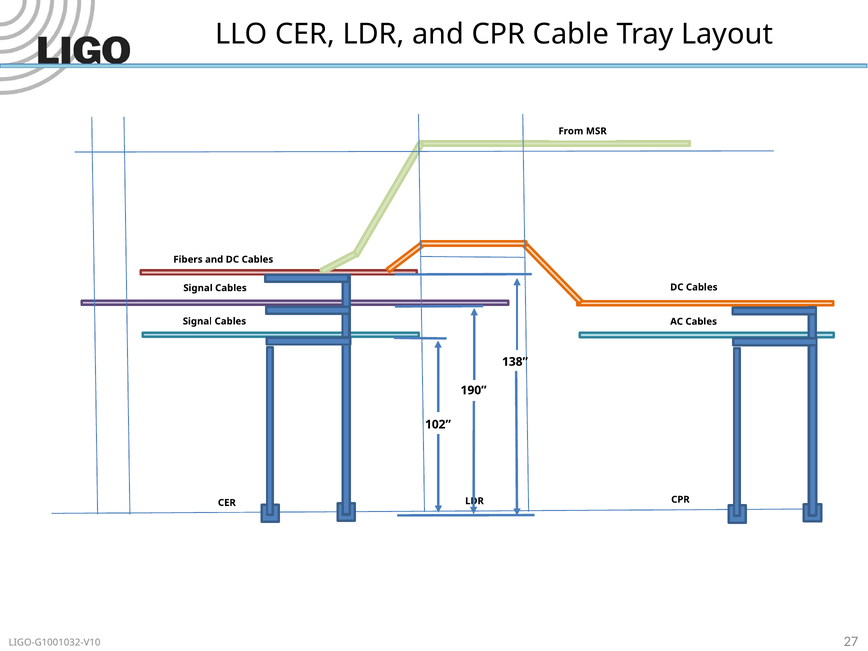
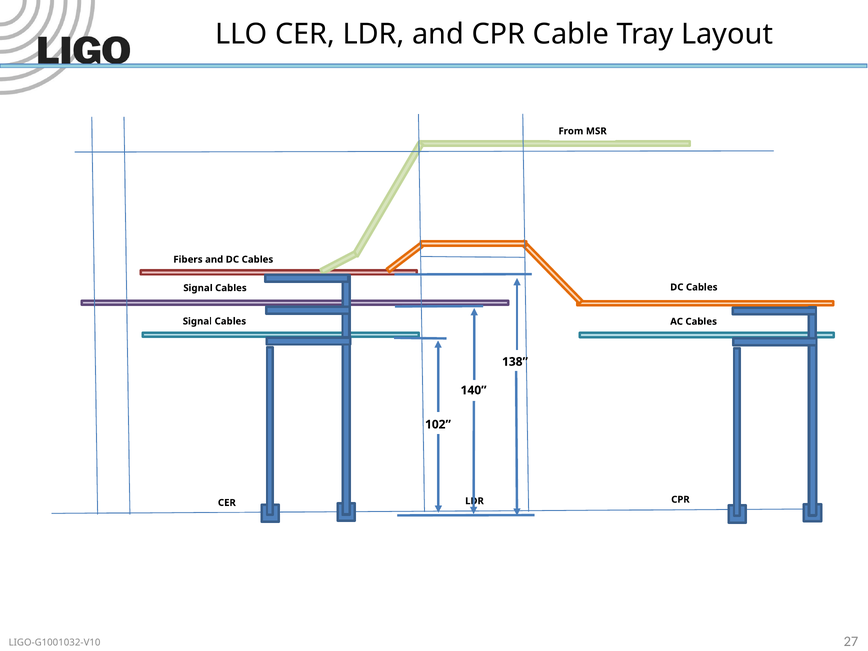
190: 190 -> 140
